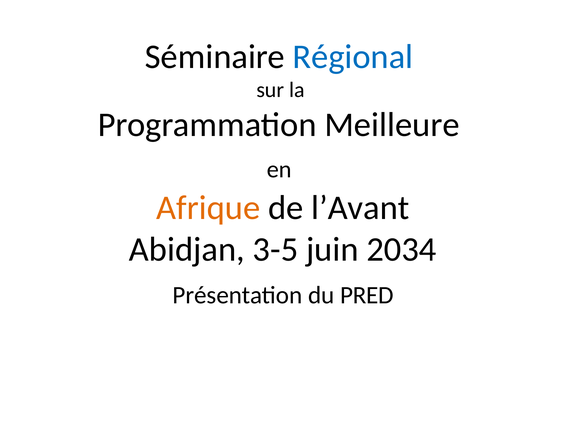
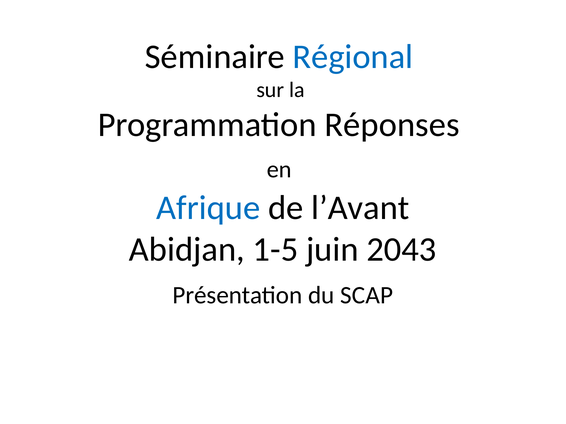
Meilleure: Meilleure -> Réponses
Afrique colour: orange -> blue
3-5: 3-5 -> 1-5
2034: 2034 -> 2043
PRED: PRED -> SCAP
